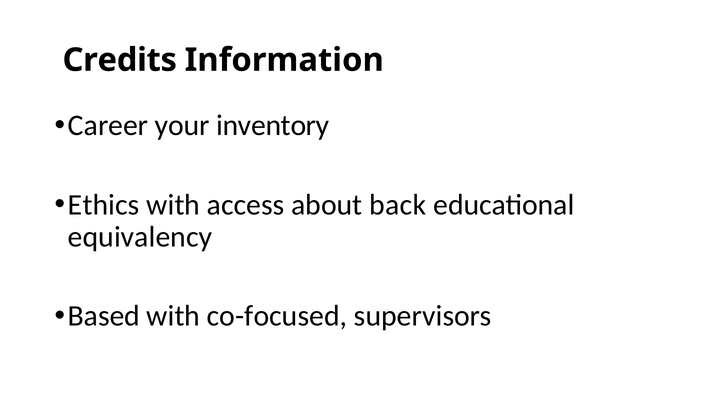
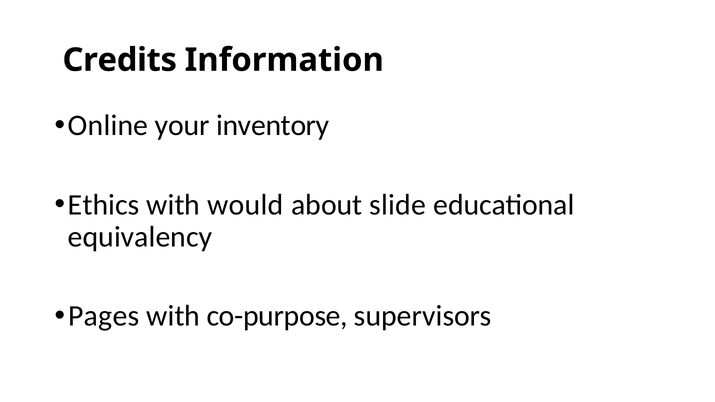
Career: Career -> Online
access: access -> would
back: back -> slide
Based: Based -> Pages
co-focused: co-focused -> co-purpose
